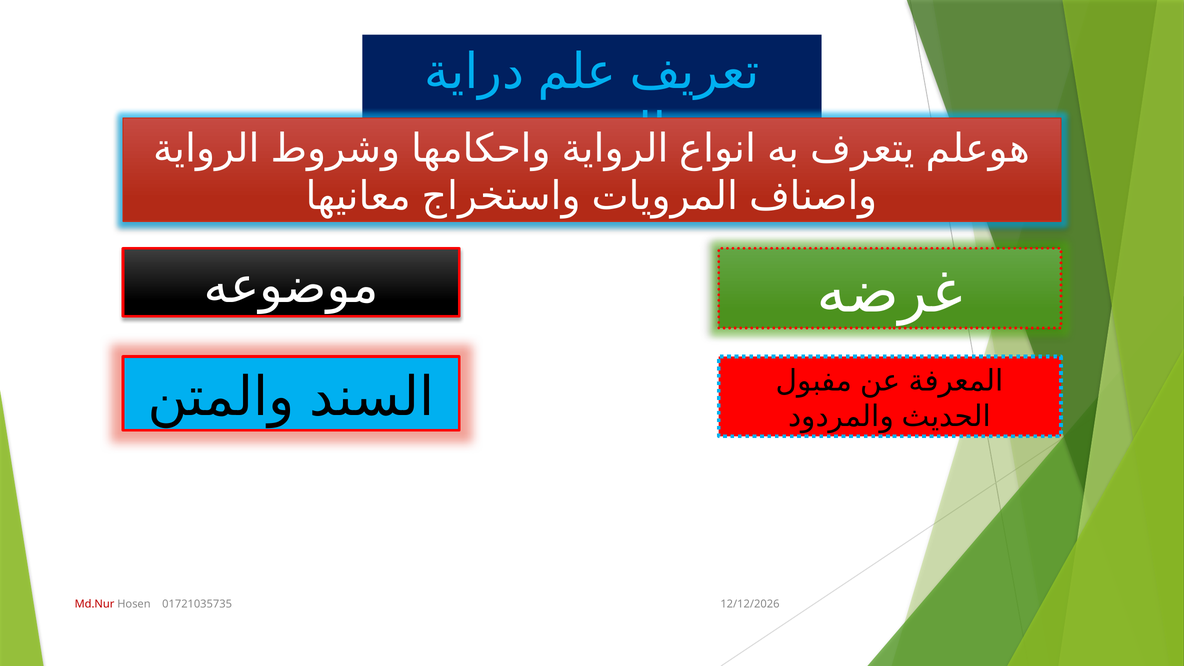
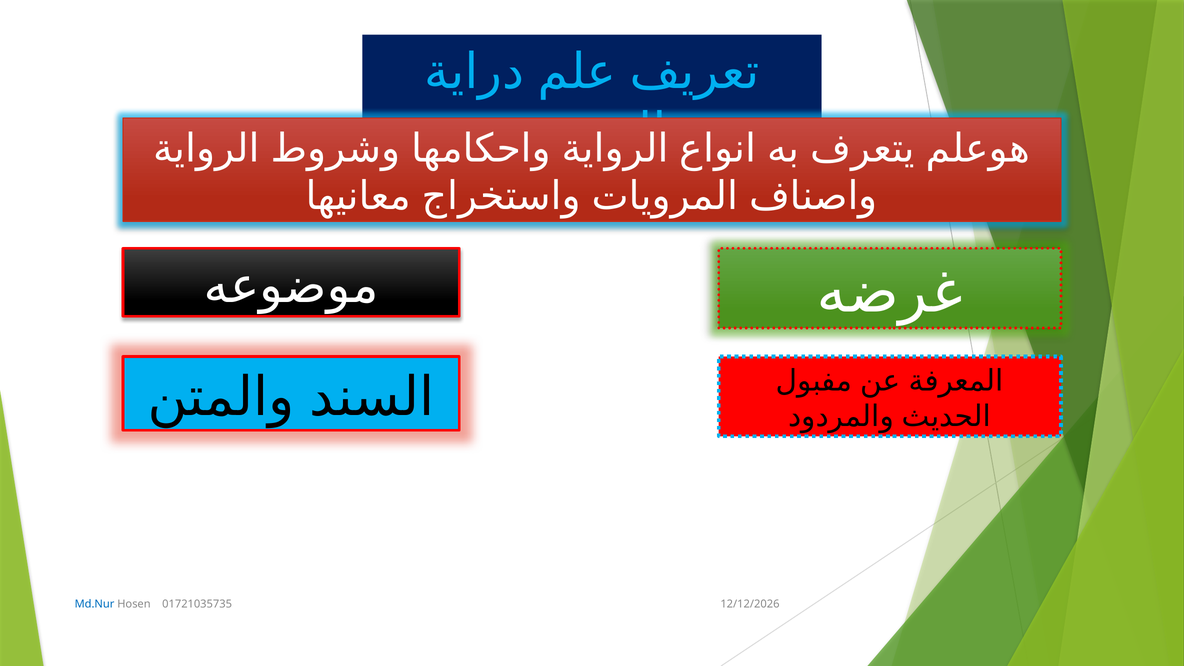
Md.Nur colour: red -> blue
